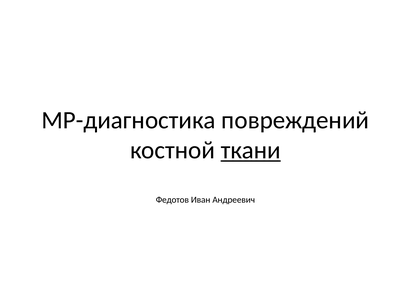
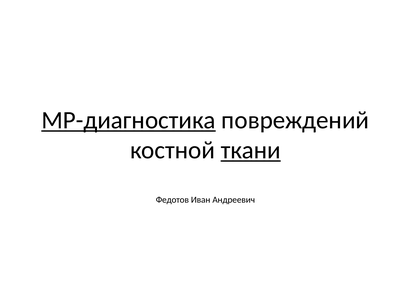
МР-диагностика underline: none -> present
